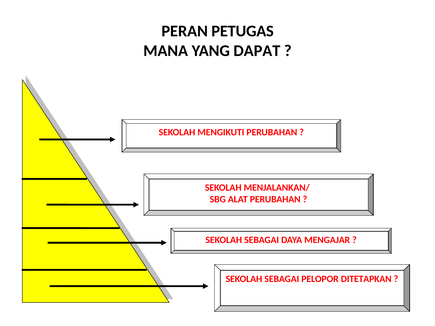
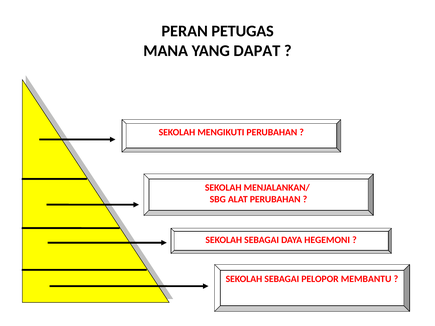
MENGAJAR: MENGAJAR -> HEGEMONI
DITETAPKAN: DITETAPKAN -> MEMBANTU
